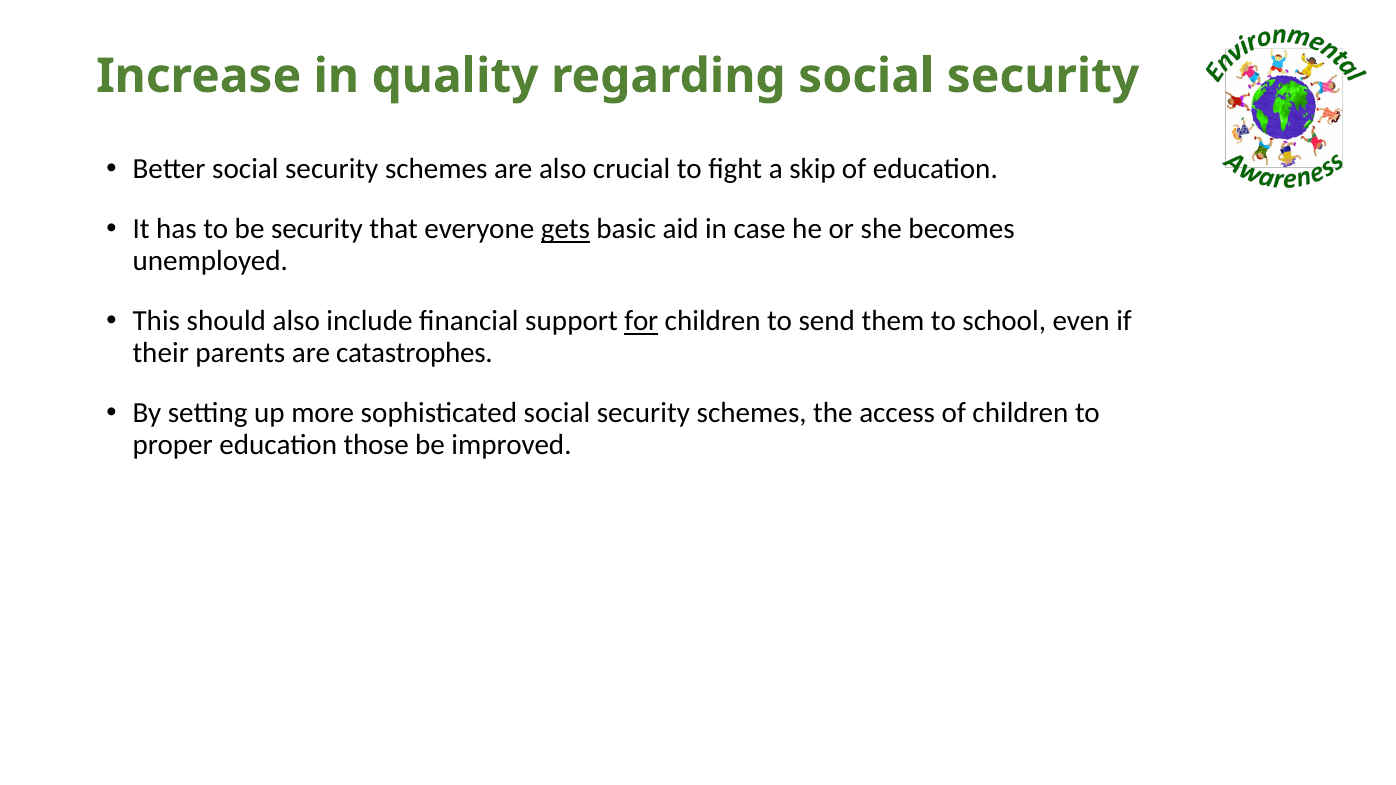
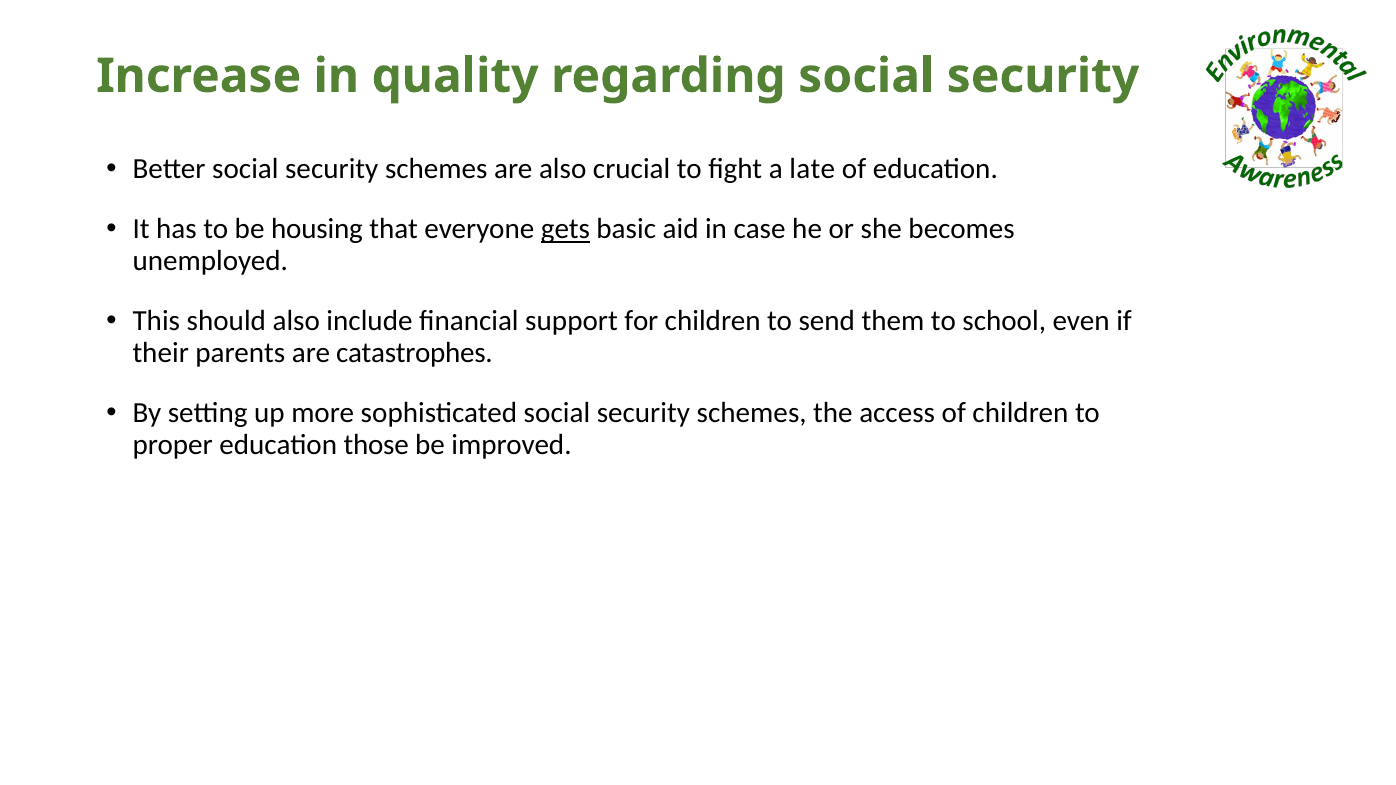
skip: skip -> late
be security: security -> housing
for underline: present -> none
